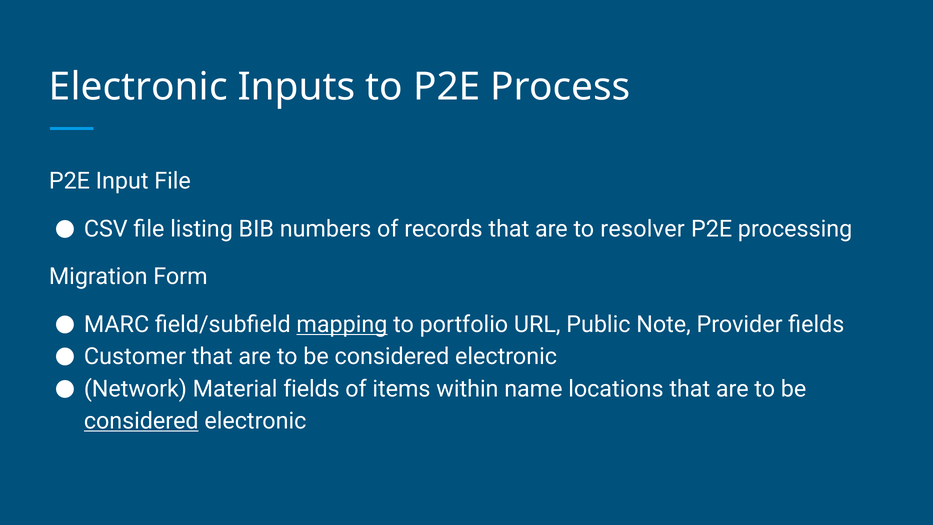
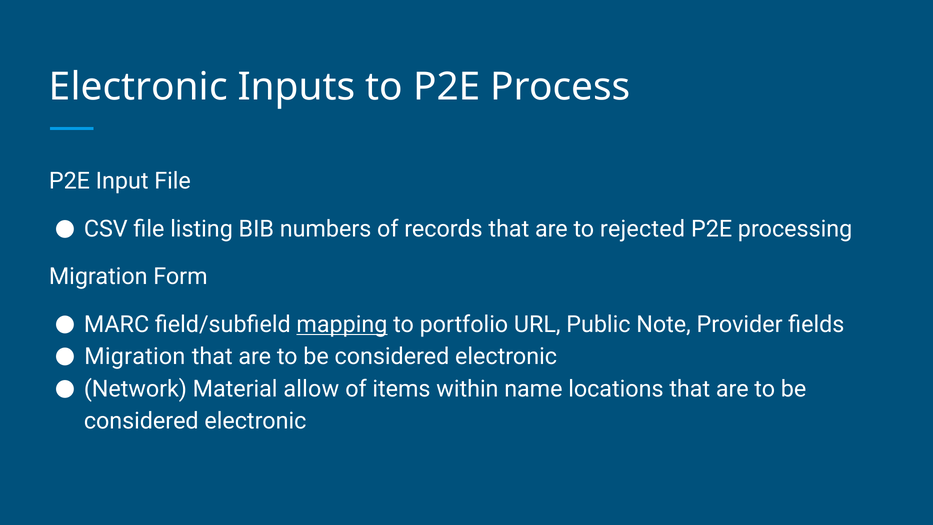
resolver: resolver -> rejected
Customer at (135, 356): Customer -> Migration
Material fields: fields -> allow
considered at (141, 421) underline: present -> none
